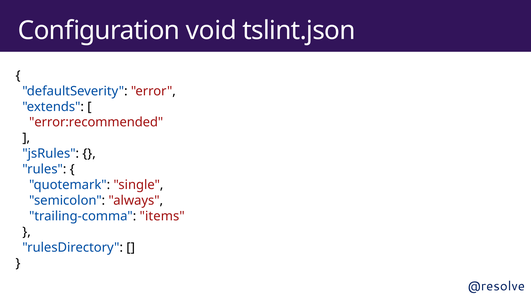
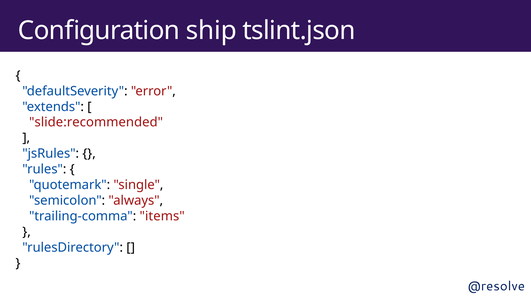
void: void -> ship
error:recommended: error:recommended -> slide:recommended
